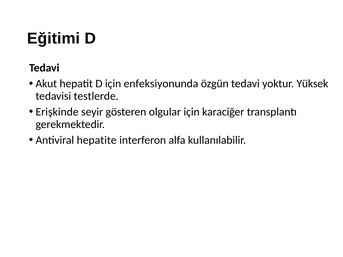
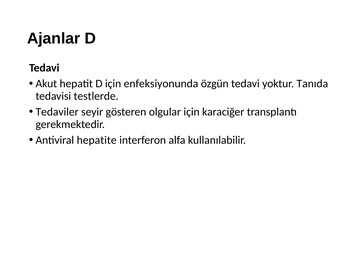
Eğitimi: Eğitimi -> Ajanlar
Yüksek: Yüksek -> Tanıda
Erişkinde: Erişkinde -> Tedaviler
